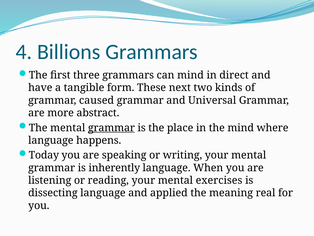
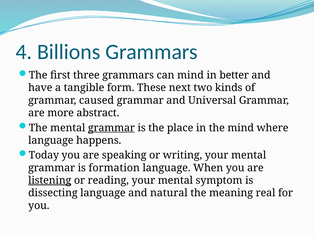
direct: direct -> better
inherently: inherently -> formation
listening underline: none -> present
exercises: exercises -> symptom
applied: applied -> natural
